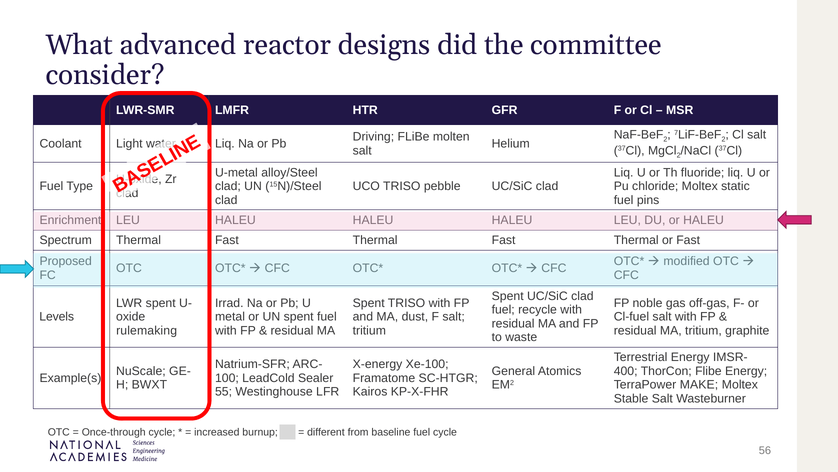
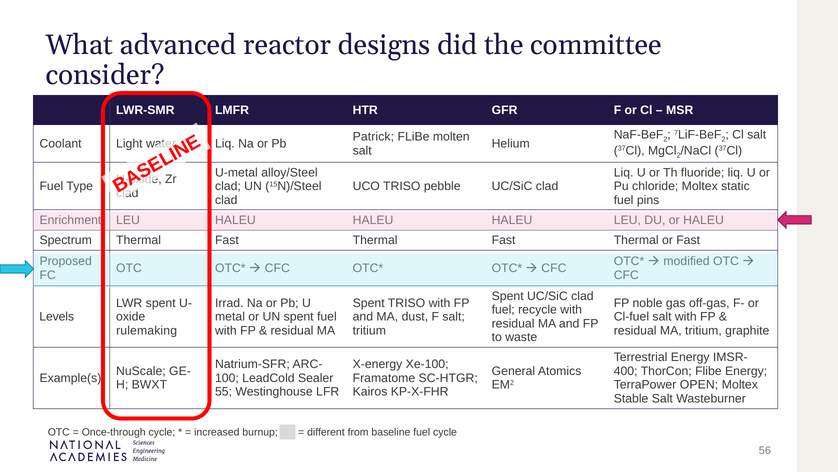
Driving: Driving -> Patrick
MAKE: MAKE -> OPEN
